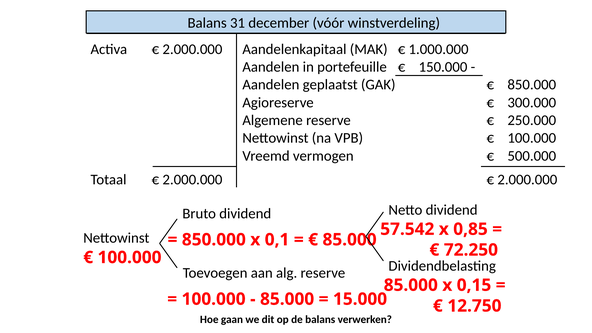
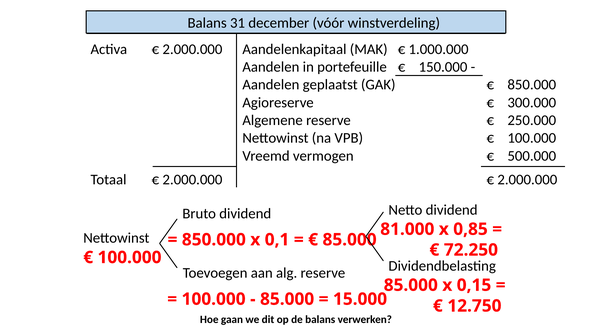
57.542: 57.542 -> 81.000
